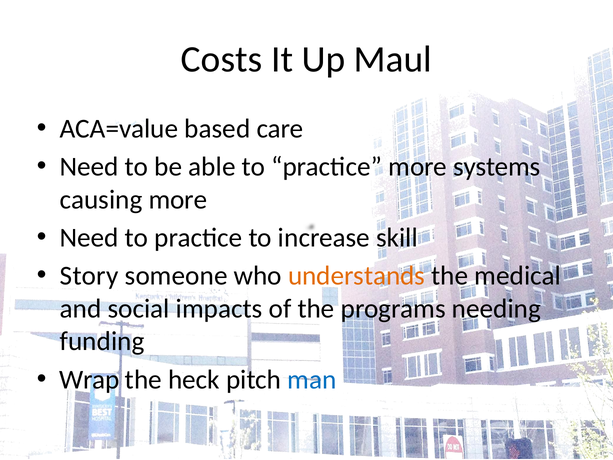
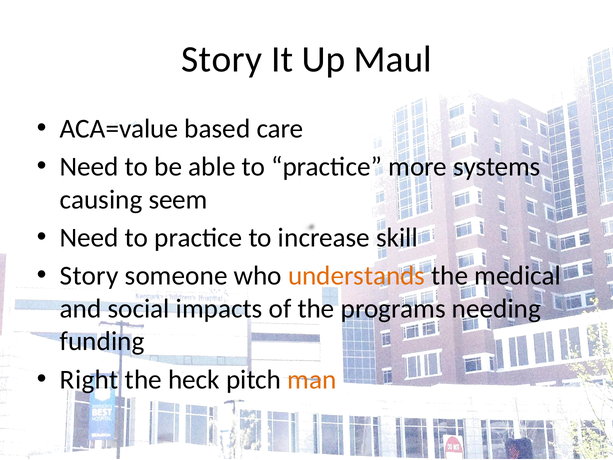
Costs at (222, 59): Costs -> Story
causing more: more -> seem
Wrap: Wrap -> Right
man colour: blue -> orange
